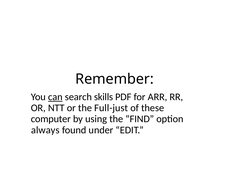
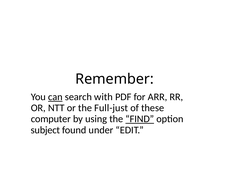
skills: skills -> with
FIND underline: none -> present
always: always -> subject
